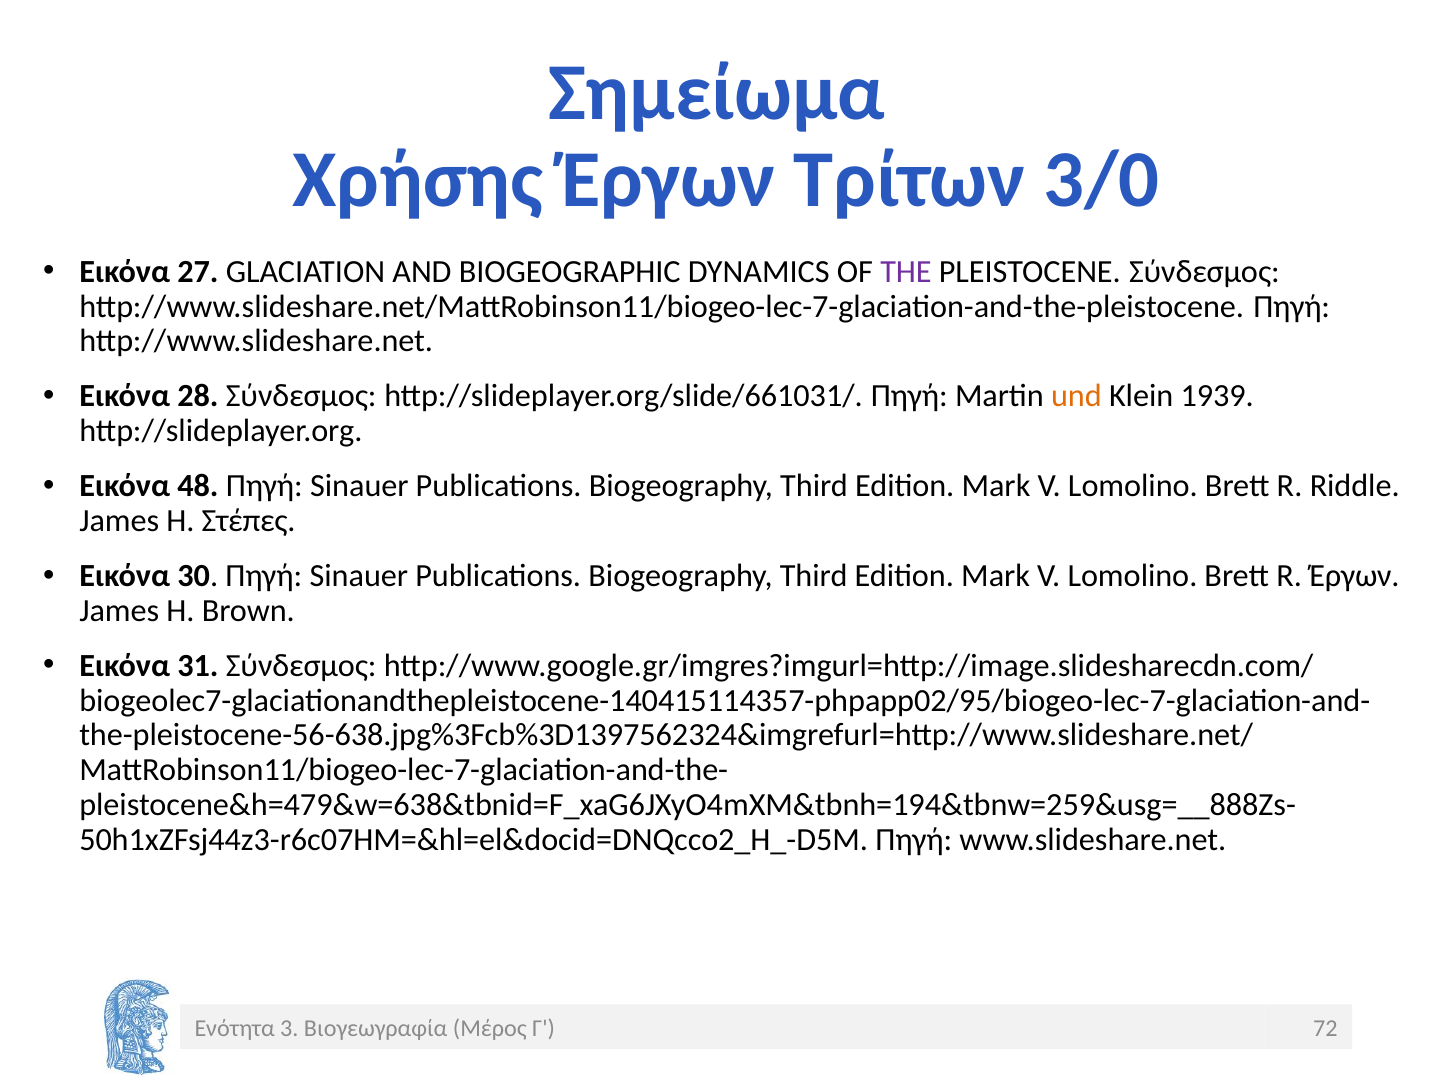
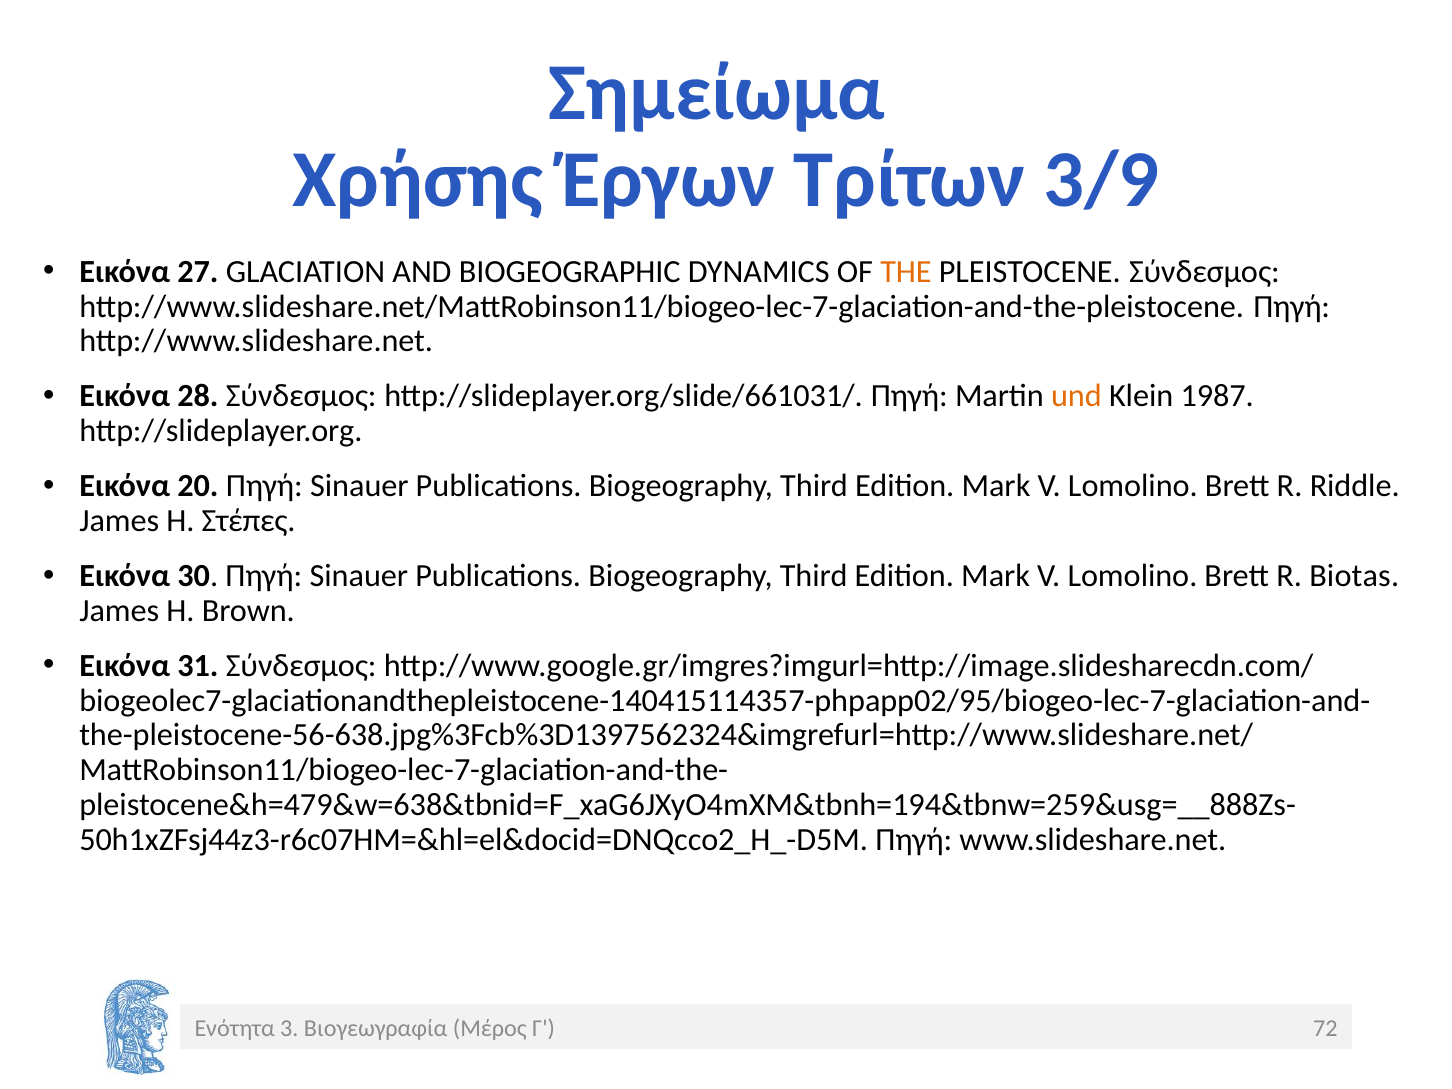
3/0: 3/0 -> 3/9
THE colour: purple -> orange
1939: 1939 -> 1987
48: 48 -> 20
R Έργων: Έργων -> Biotas
